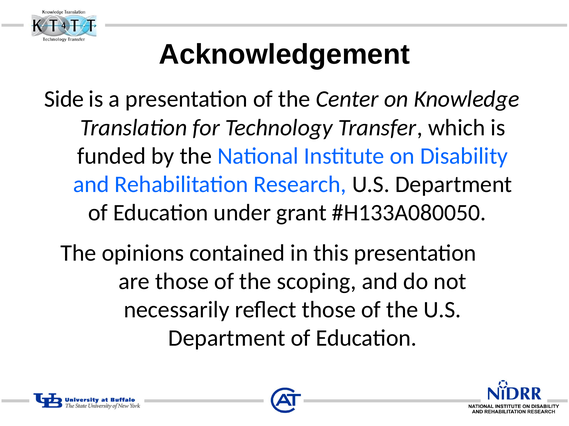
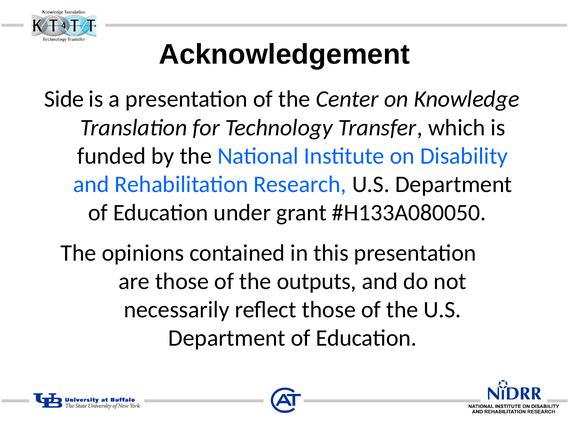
scoping: scoping -> outputs
